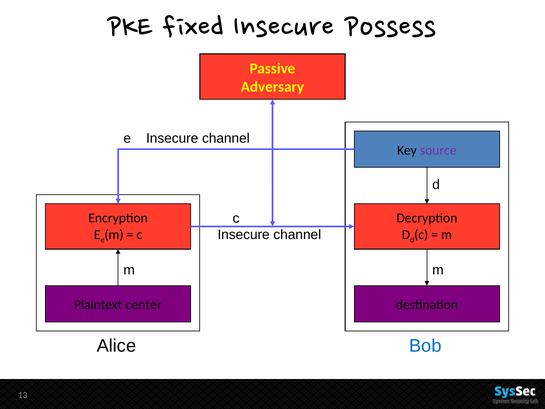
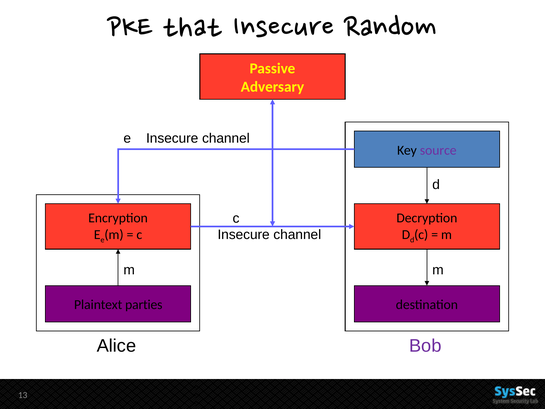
fixed: fixed -> that
Possess: Possess -> Random
center: center -> parties
Bob colour: blue -> purple
